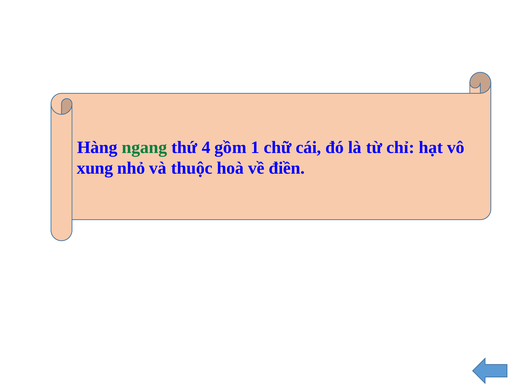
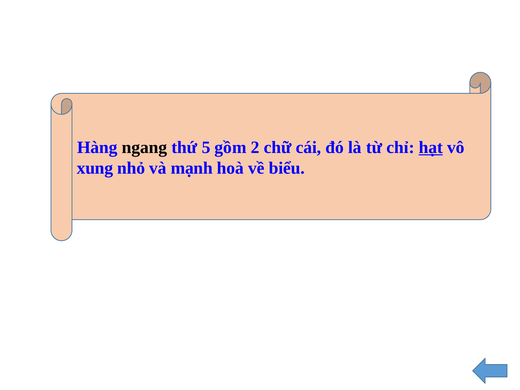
ngang colour: green -> black
4: 4 -> 5
1: 1 -> 2
hạt underline: none -> present
thuộc: thuộc -> mạnh
điền: điền -> biểu
